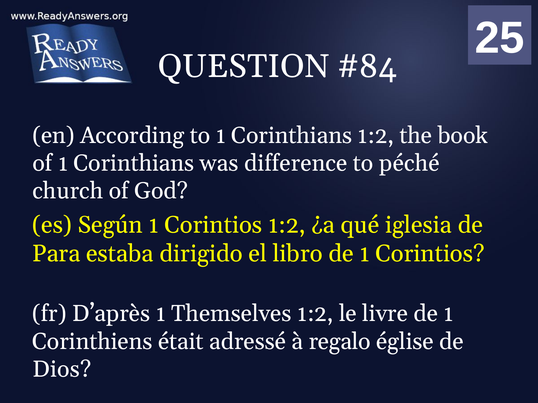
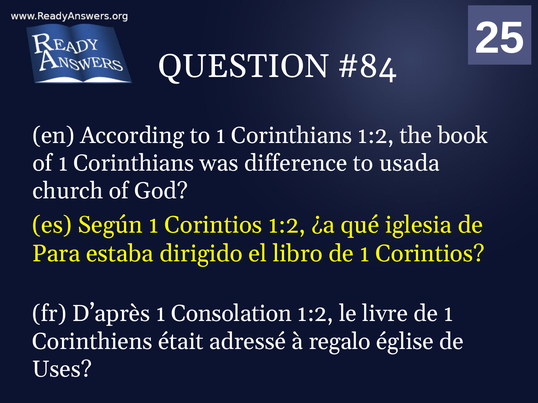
péché: péché -> usada
Themselves: Themselves -> Consolation
Dios: Dios -> Uses
